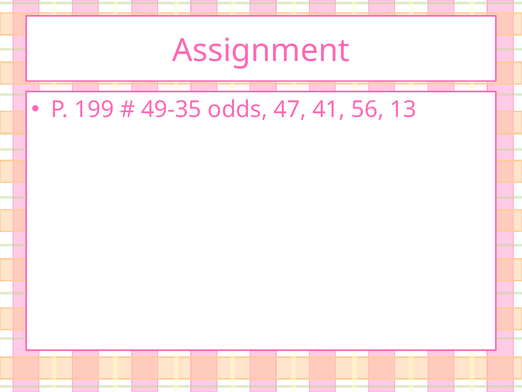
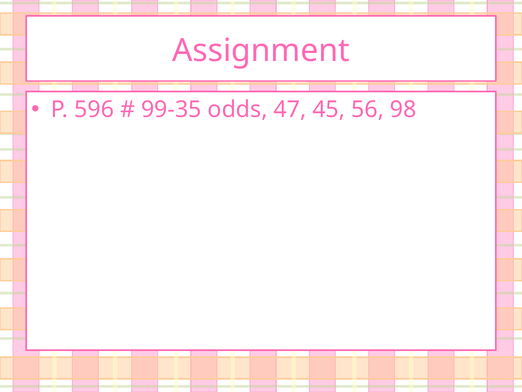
199: 199 -> 596
49-35: 49-35 -> 99-35
41: 41 -> 45
13: 13 -> 98
